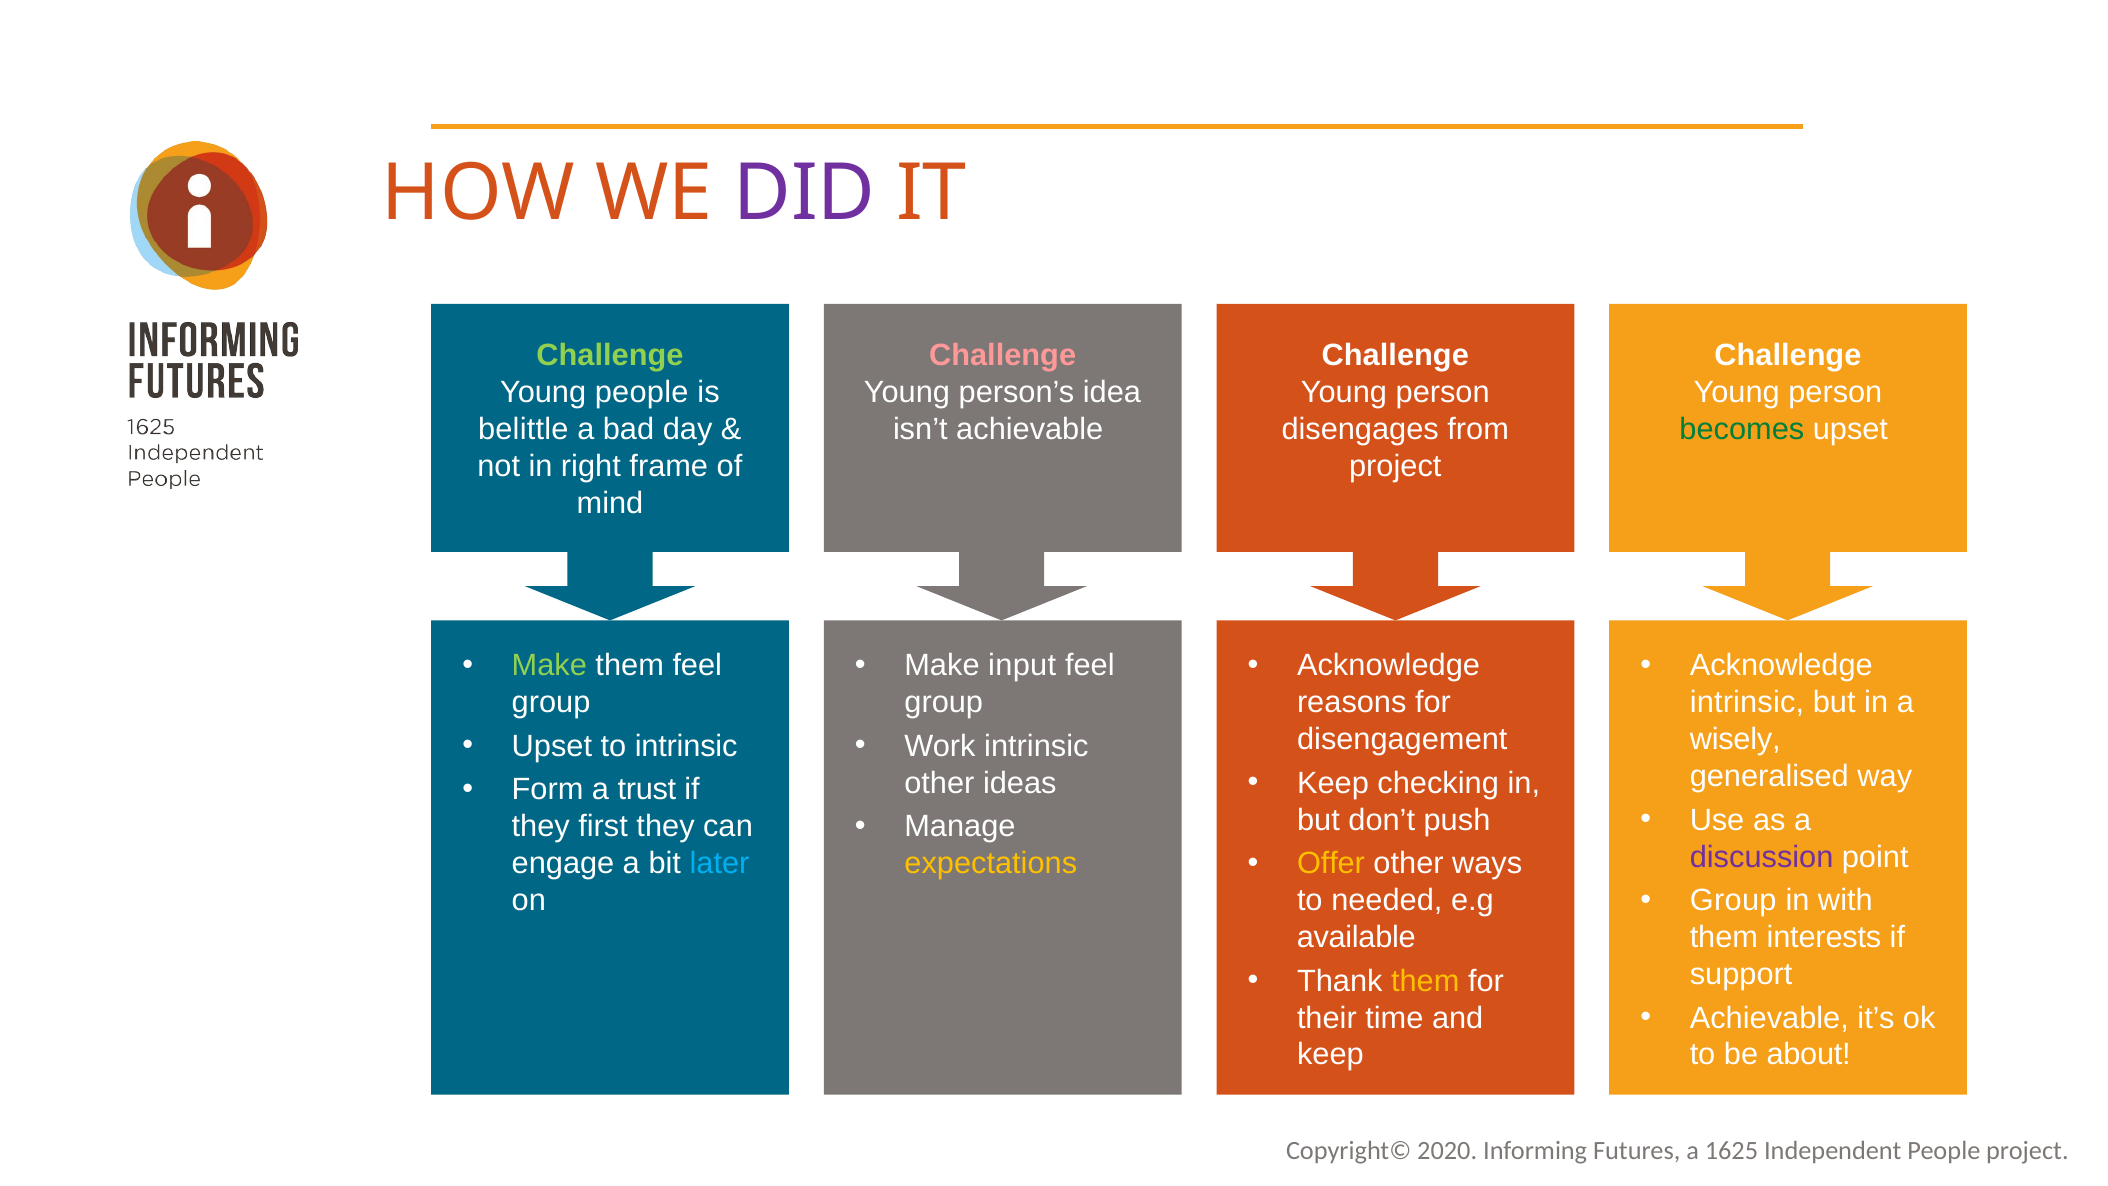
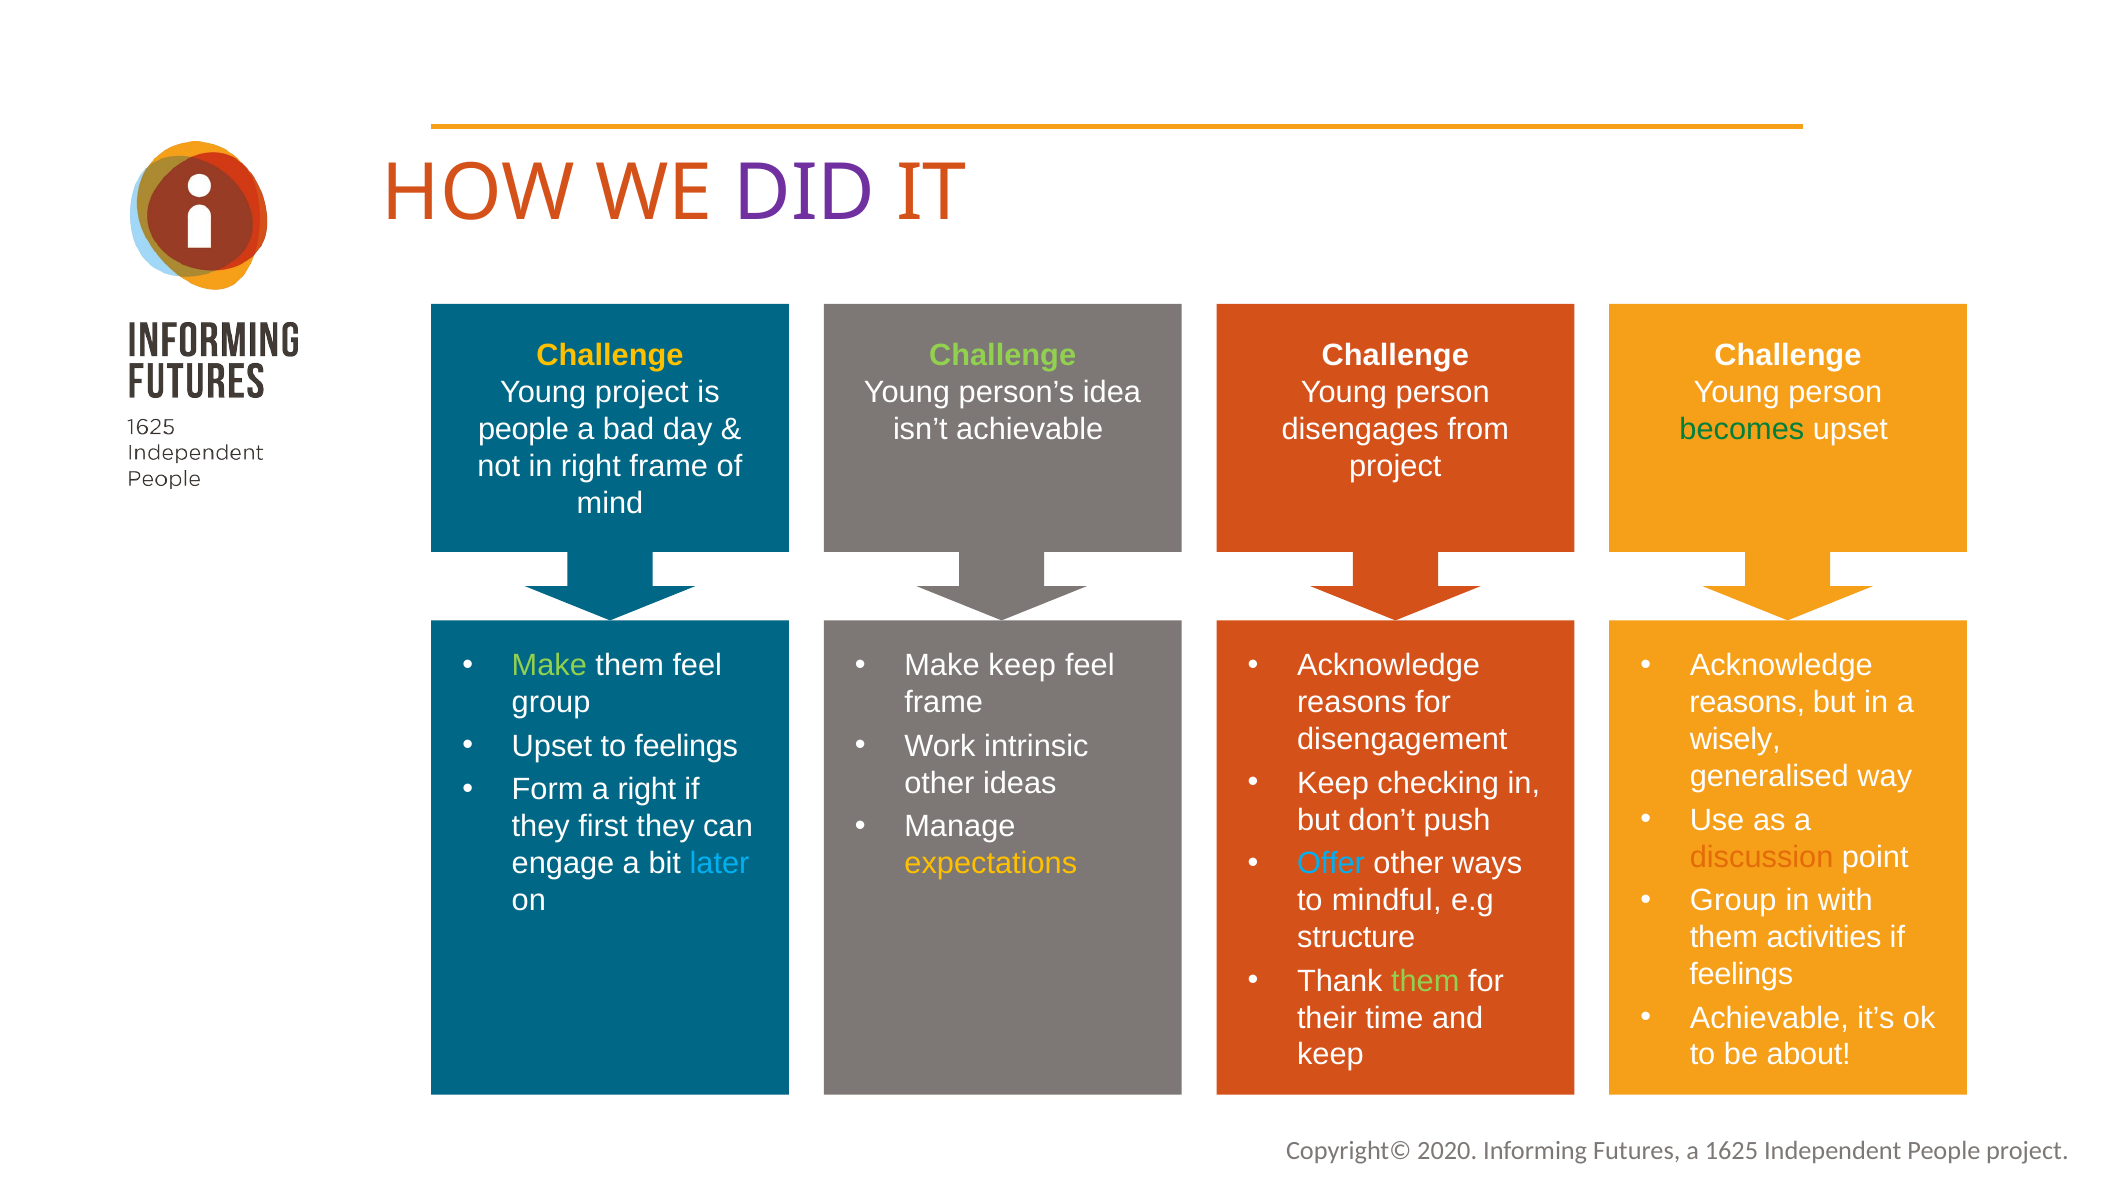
Challenge at (610, 356) colour: light green -> yellow
Challenge at (1003, 356) colour: pink -> light green
Young people: people -> project
belittle at (523, 429): belittle -> people
Make input: input -> keep
group at (944, 703): group -> frame
intrinsic at (1747, 703): intrinsic -> reasons
to intrinsic: intrinsic -> feelings
a trust: trust -> right
discussion colour: purple -> orange
Offer colour: yellow -> light blue
needed: needed -> mindful
available: available -> structure
interests: interests -> activities
support at (1741, 974): support -> feelings
them at (1425, 981) colour: yellow -> light green
